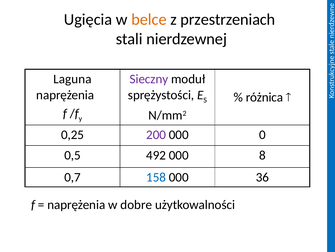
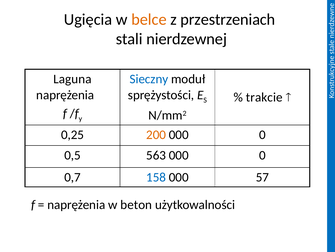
Sieczny colour: purple -> blue
różnica: różnica -> trakcie
200 colour: purple -> orange
492: 492 -> 563
8 at (262, 155): 8 -> 0
36: 36 -> 57
dobre: dobre -> beton
